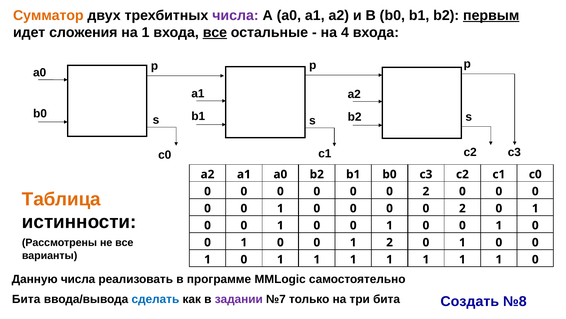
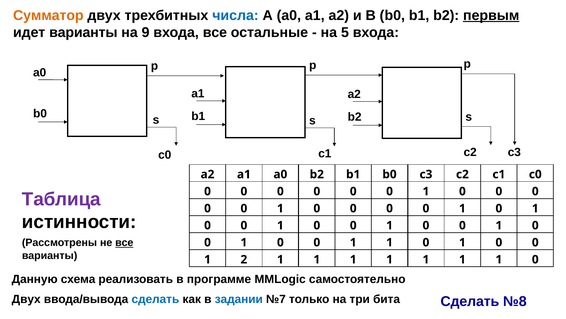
числа at (235, 15) colour: purple -> blue
идет сложения: сложения -> варианты
на 1: 1 -> 9
все at (215, 32) underline: present -> none
4: 4 -> 5
2 at (426, 191): 2 -> 1
Таблица colour: orange -> purple
2 at (462, 208): 2 -> 1
все at (124, 242) underline: none -> present
0 1 2: 2 -> 1
0 at (244, 259): 0 -> 2
Данную числа: числа -> схема
Бита at (26, 299): Бита -> Двух
задании colour: purple -> blue
бита Создать: Создать -> Сделать
